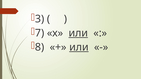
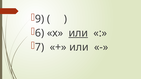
3: 3 -> 9
7: 7 -> 6
8: 8 -> 7
или at (79, 47) underline: present -> none
